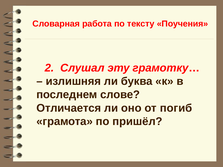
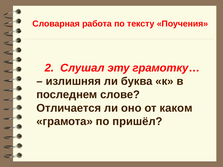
погиб: погиб -> каком
